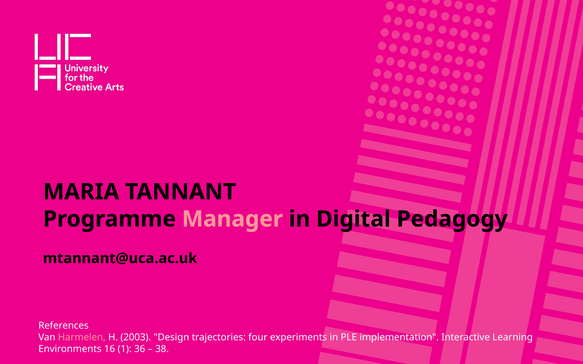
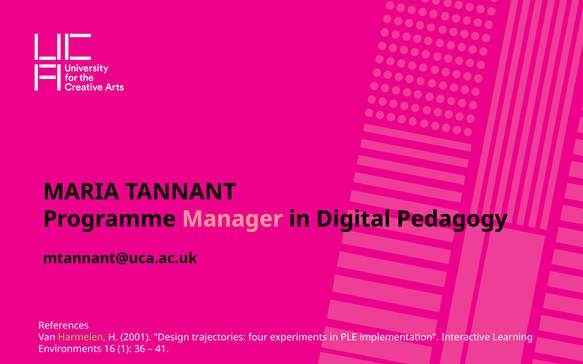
Harmelen colour: pink -> light green
2003: 2003 -> 2001
38: 38 -> 41
